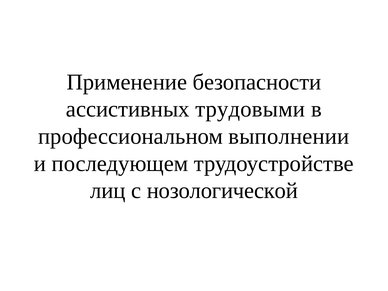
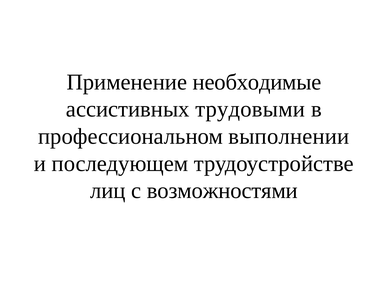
безопасности: безопасности -> необходимые
нозологической: нозологической -> возможностями
